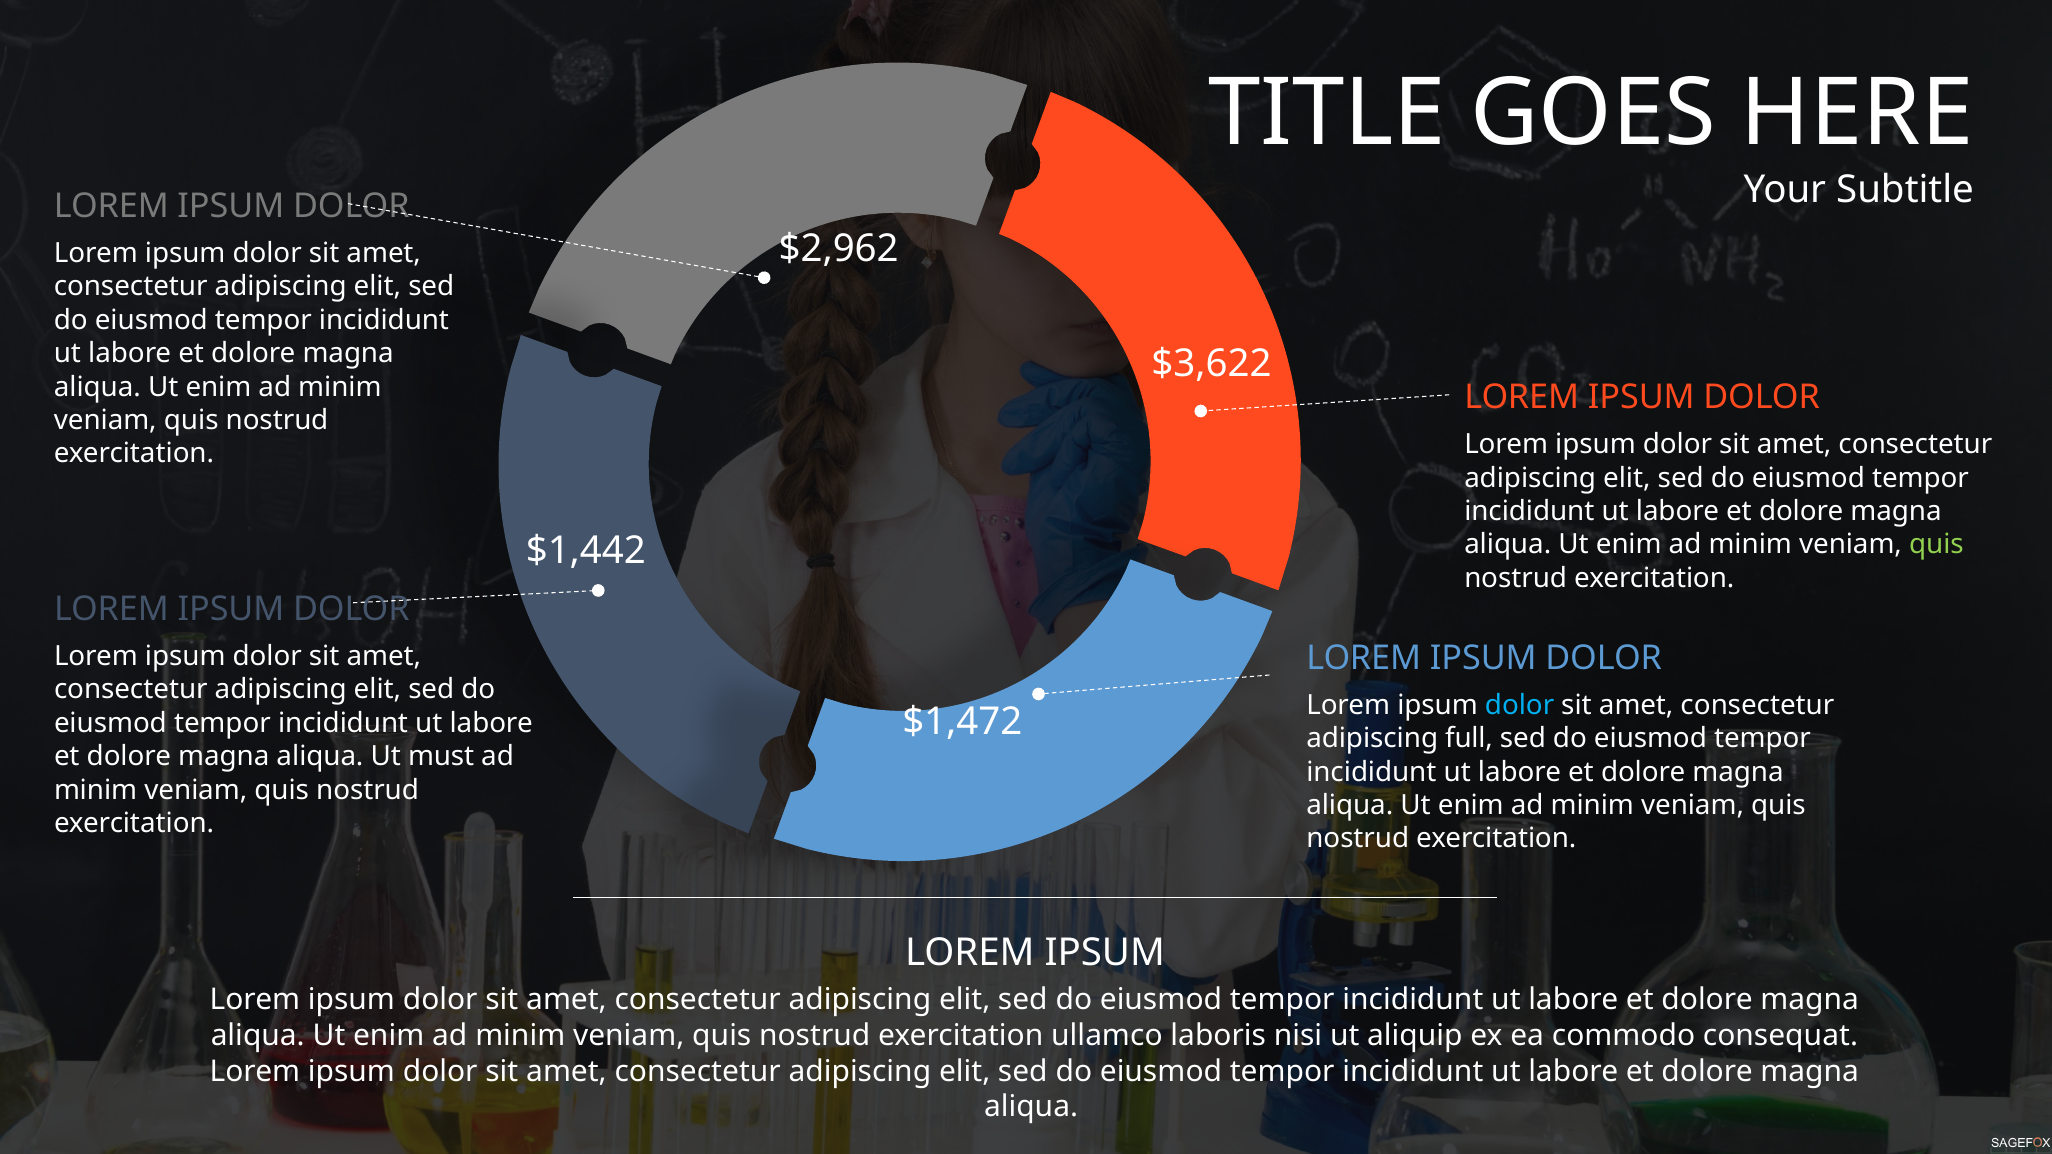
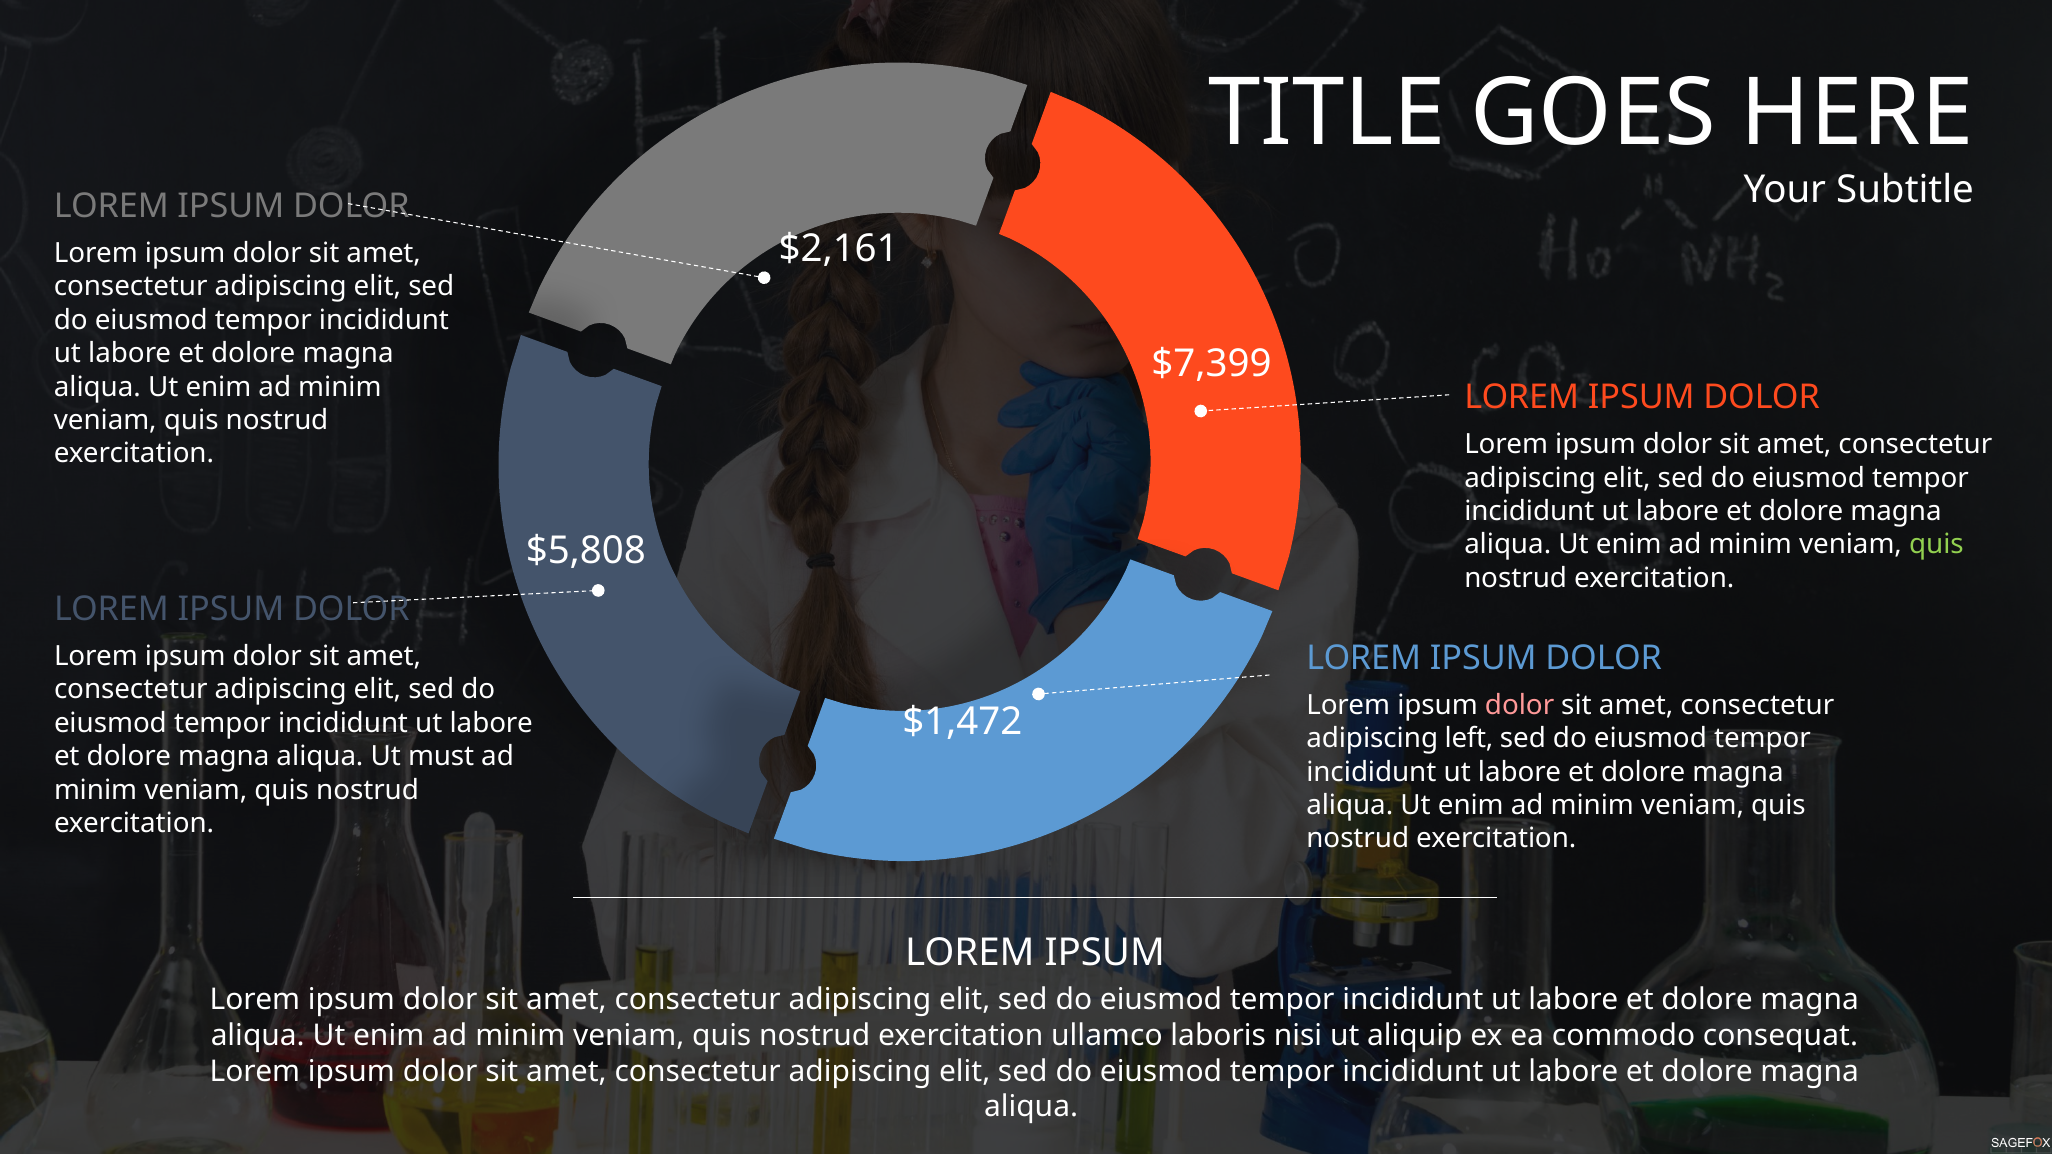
$2,962: $2,962 -> $2,161
$3,622: $3,622 -> $7,399
$1,442: $1,442 -> $5,808
dolor at (1520, 705) colour: light blue -> pink
full: full -> left
